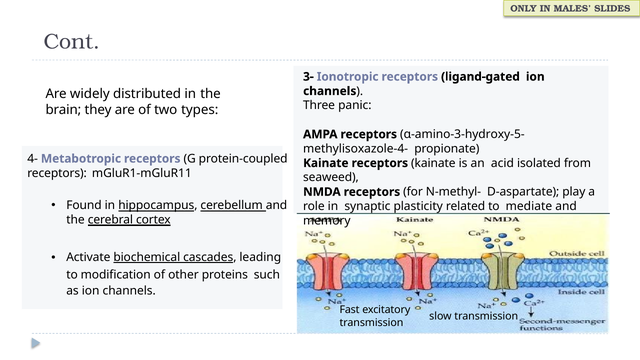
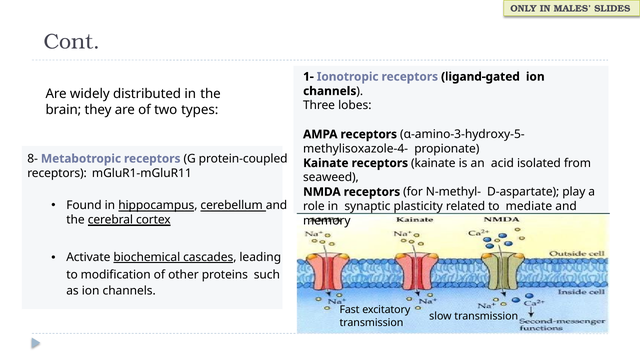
3-: 3- -> 1-
panic: panic -> lobes
4-: 4- -> 8-
